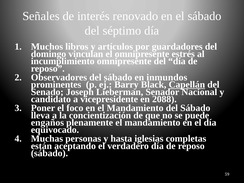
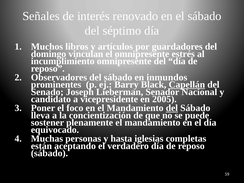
2088: 2088 -> 2005
del at (172, 108) underline: none -> present
engaños: engaños -> sostener
